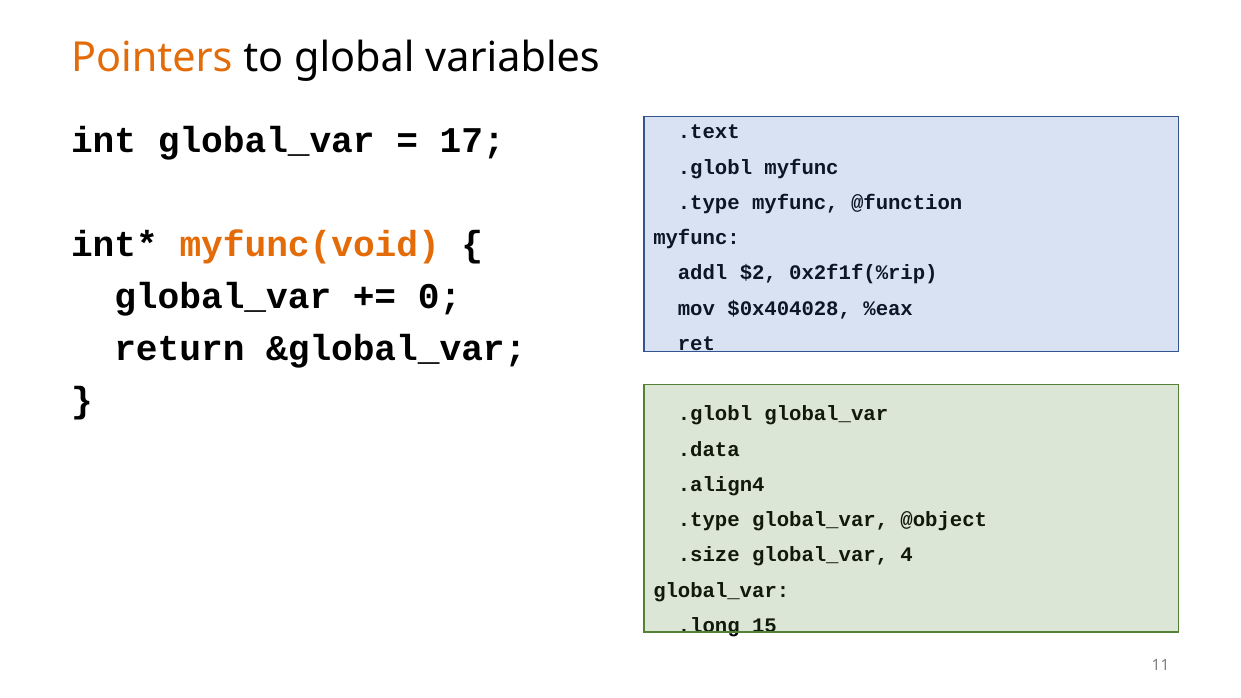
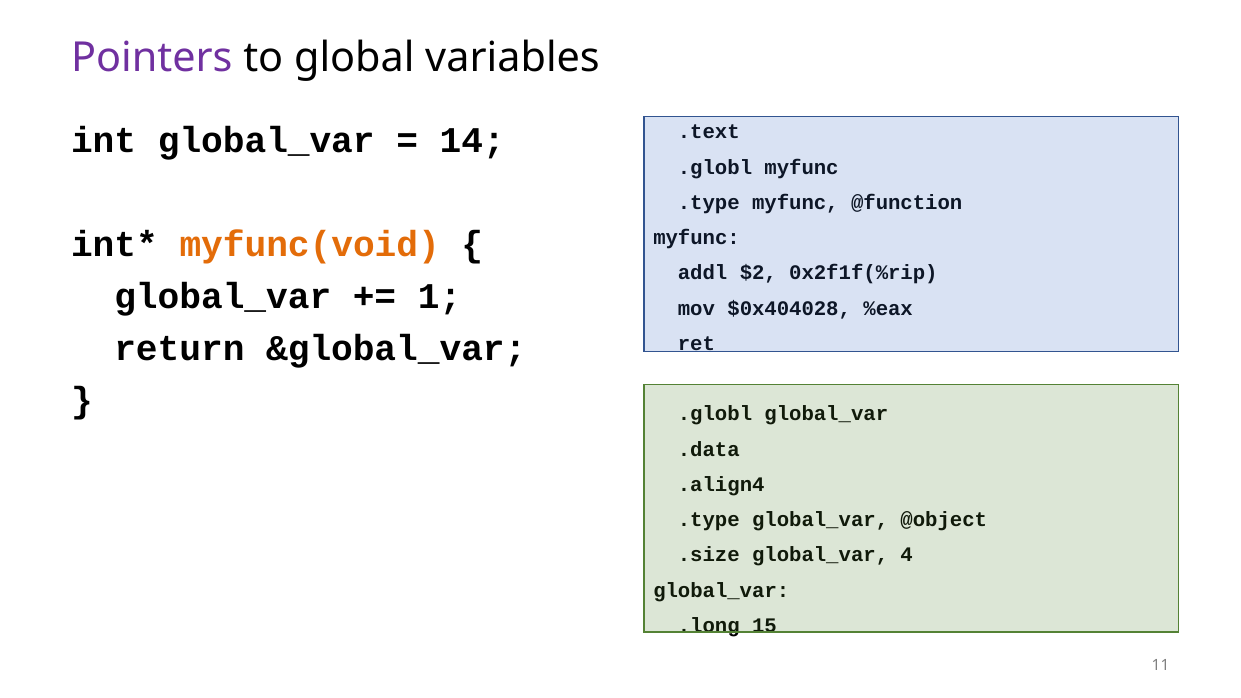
Pointers colour: orange -> purple
17: 17 -> 14
0: 0 -> 1
